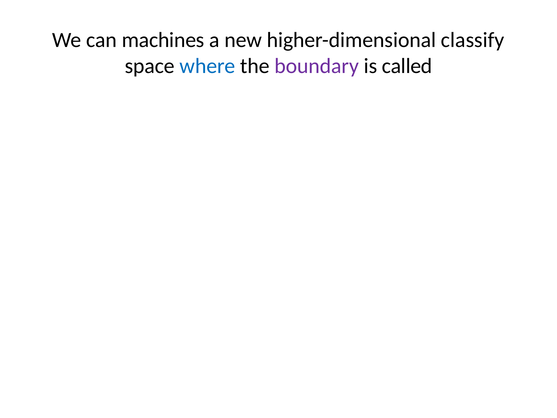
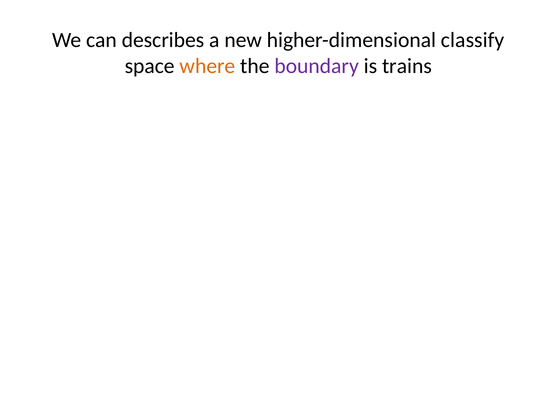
machines: machines -> describes
where colour: blue -> orange
called: called -> trains
